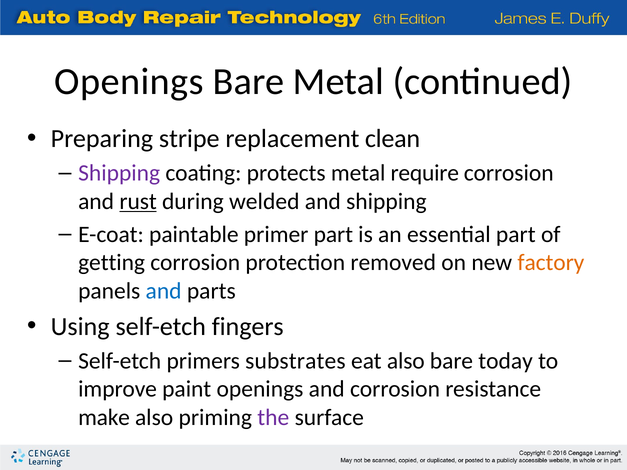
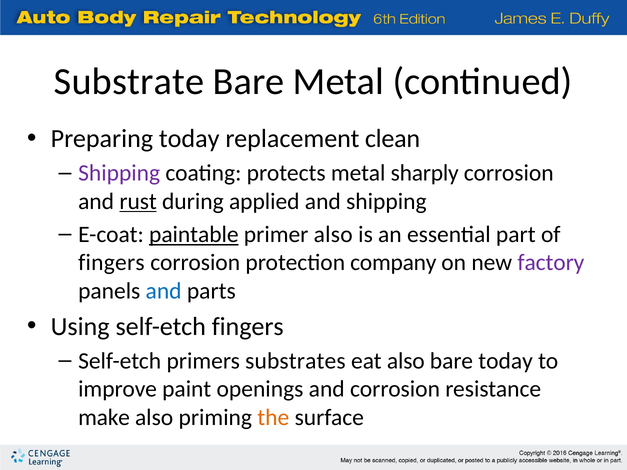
Openings at (129, 82): Openings -> Substrate
Preparing stripe: stripe -> today
require: require -> sharply
welded: welded -> applied
paintable underline: none -> present
primer part: part -> also
getting at (112, 263): getting -> fingers
removed: removed -> company
factory colour: orange -> purple
the colour: purple -> orange
